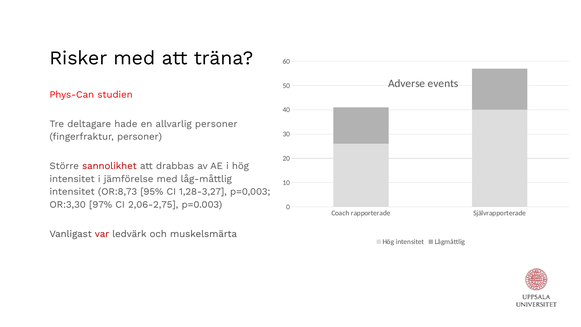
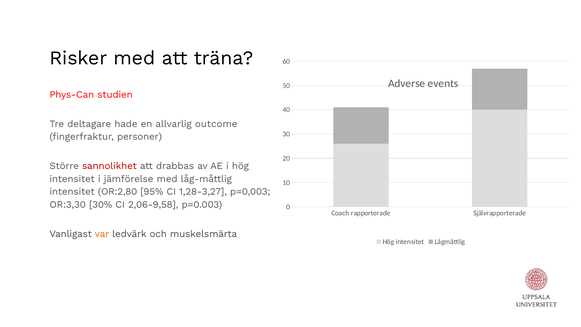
allvarlig personer: personer -> outcome
OR:8,73: OR:8,73 -> OR:2,80
97%: 97% -> 30%
2,06-2,75: 2,06-2,75 -> 2,06-9,58
var colour: red -> orange
